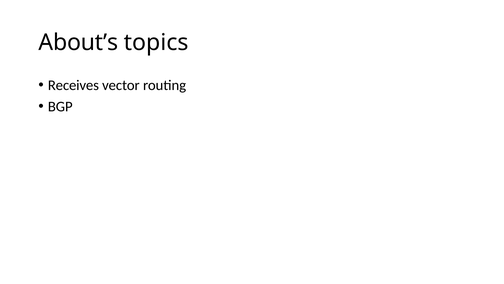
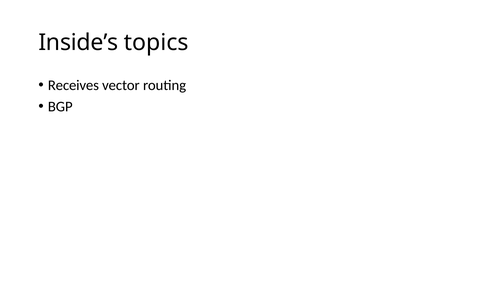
About’s: About’s -> Inside’s
